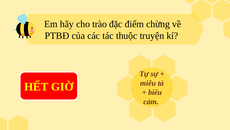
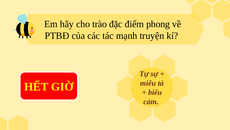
chừng: chừng -> phong
thuộc: thuộc -> mạnh
